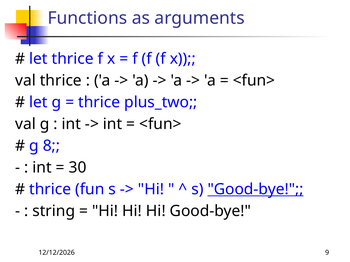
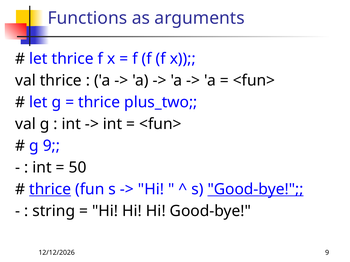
g 8: 8 -> 9
30: 30 -> 50
thrice at (50, 190) underline: none -> present
